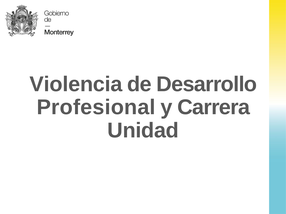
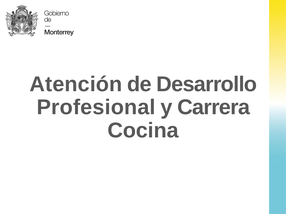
Violencia: Violencia -> Atención
Unidad: Unidad -> Cocina
